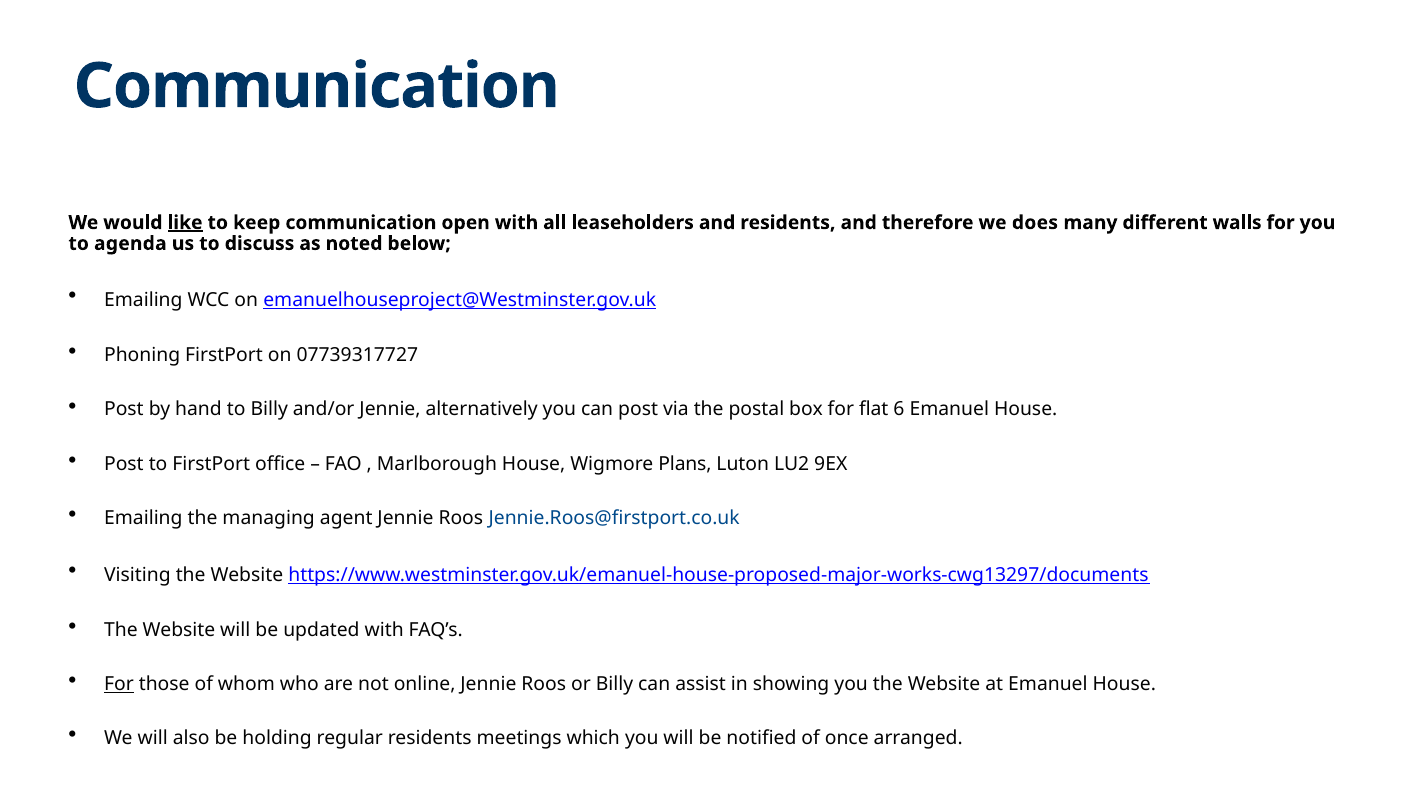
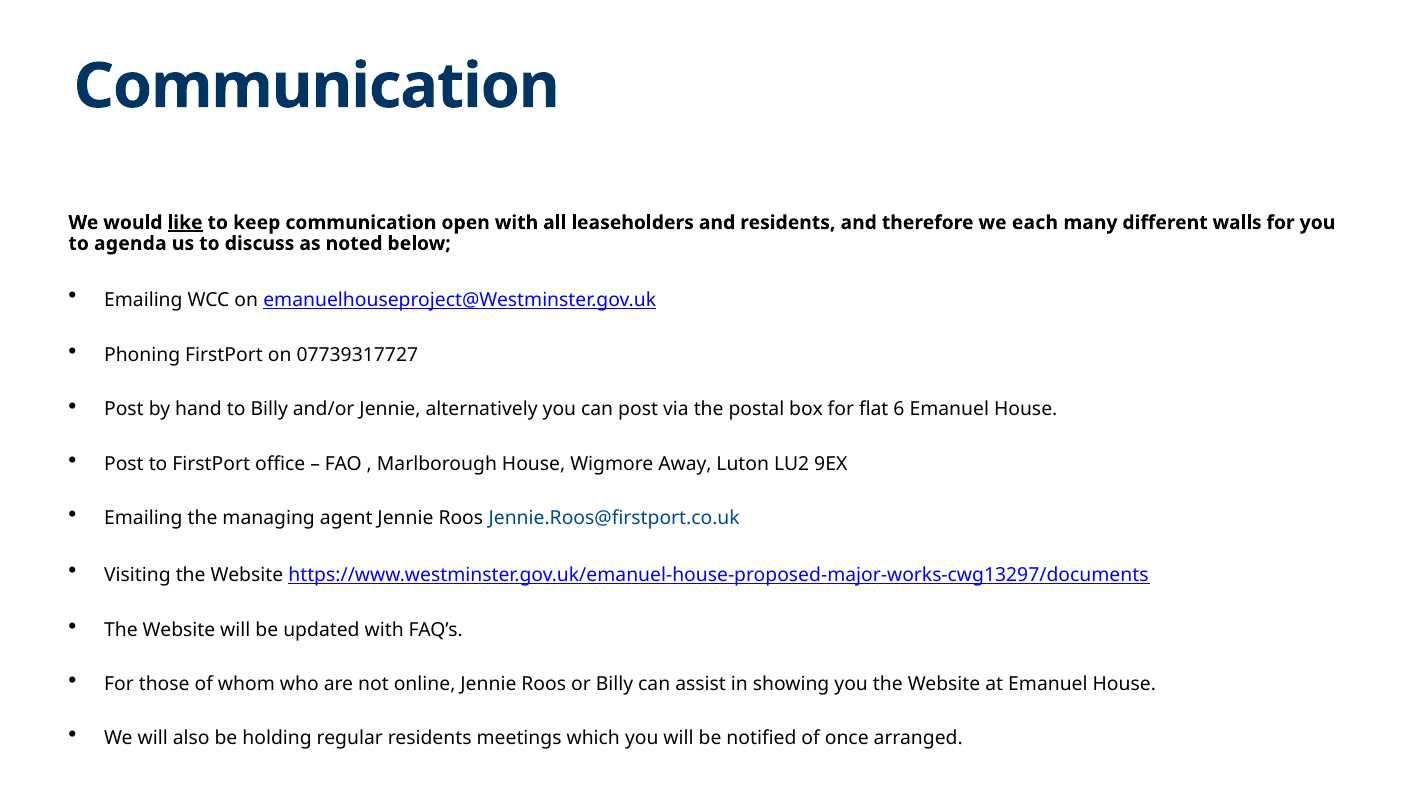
does: does -> each
Plans: Plans -> Away
For at (119, 684) underline: present -> none
